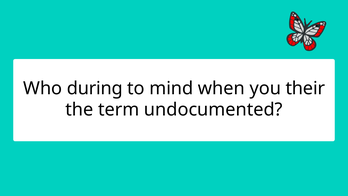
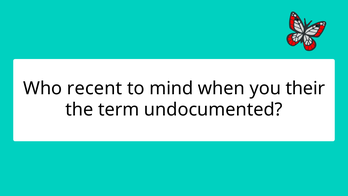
during: during -> recent
